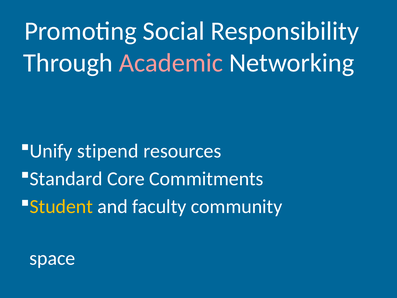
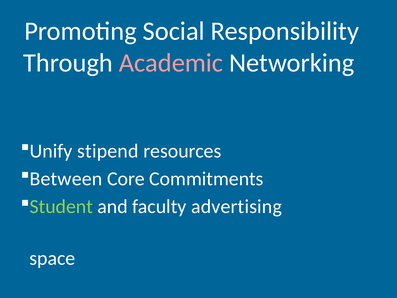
Standard: Standard -> Between
Student colour: yellow -> light green
community: community -> advertising
